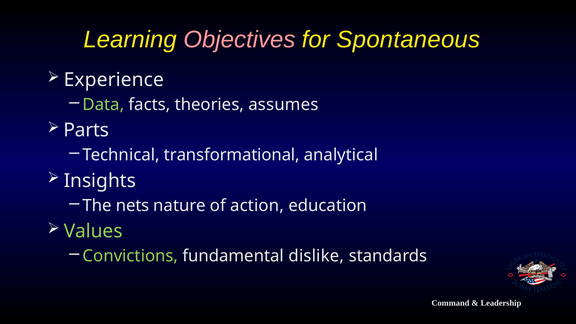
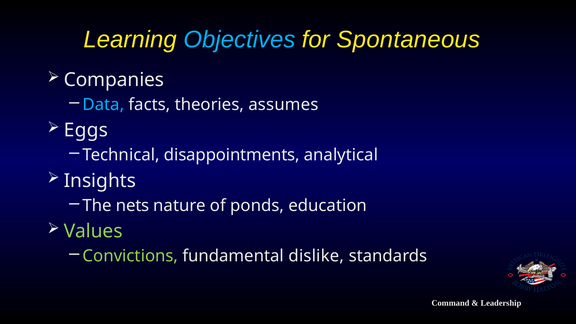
Objectives colour: pink -> light blue
Experience: Experience -> Companies
Data colour: light green -> light blue
Parts: Parts -> Eggs
transformational: transformational -> disappointments
action: action -> ponds
